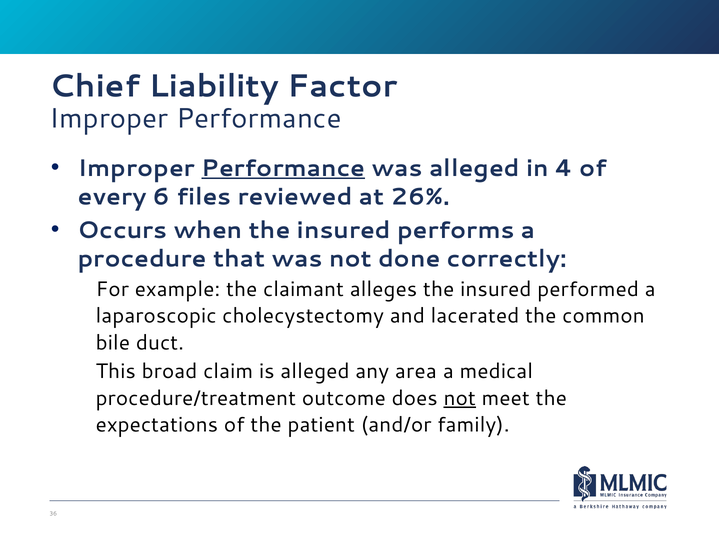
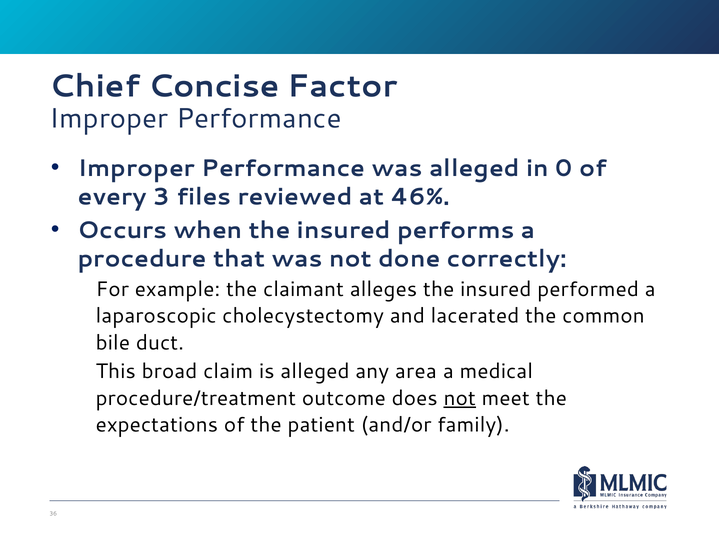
Liability: Liability -> Concise
Performance at (283, 168) underline: present -> none
4: 4 -> 0
6: 6 -> 3
26%: 26% -> 46%
